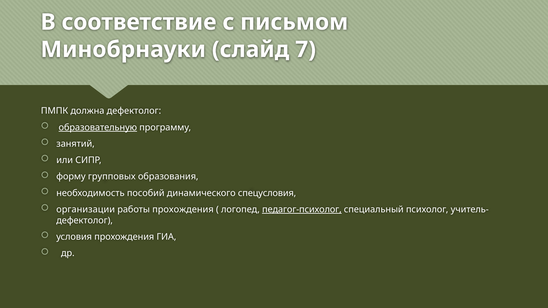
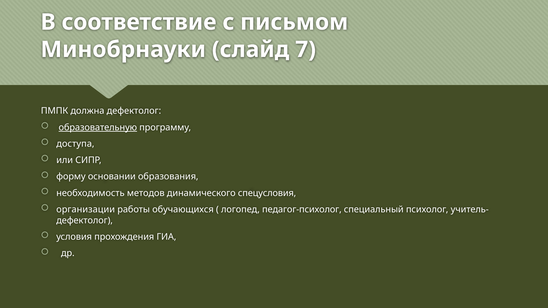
занятий: занятий -> доступа
групповых: групповых -> основании
пособий: пособий -> методов
работы прохождения: прохождения -> обучающихся
педагог-психолог underline: present -> none
